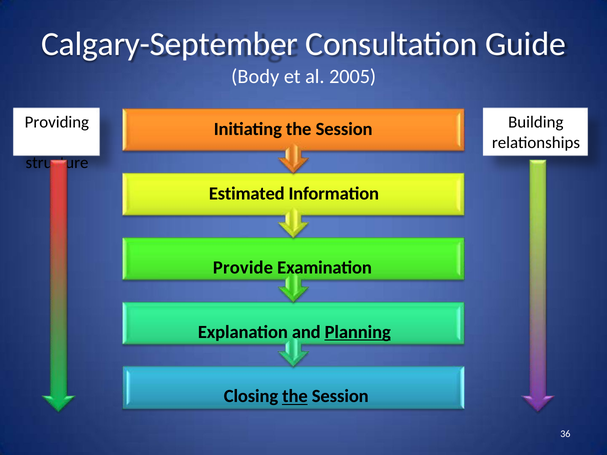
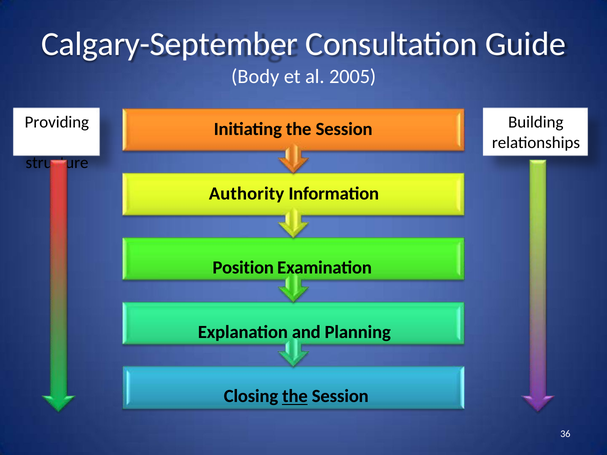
Estimated: Estimated -> Authority
Provide: Provide -> Position
Planning underline: present -> none
